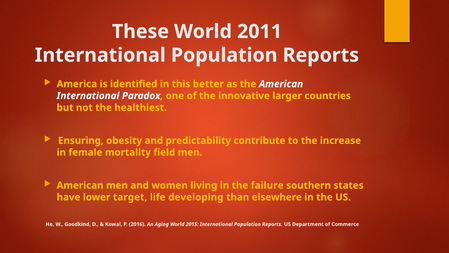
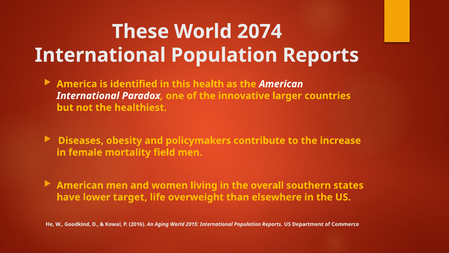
2011: 2011 -> 2074
better: better -> health
Ensuring: Ensuring -> Diseases
predictability: predictability -> policymakers
failure: failure -> overall
developing: developing -> overweight
